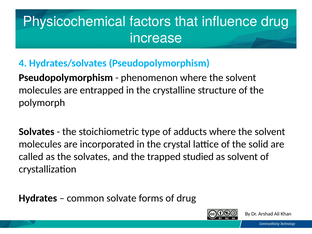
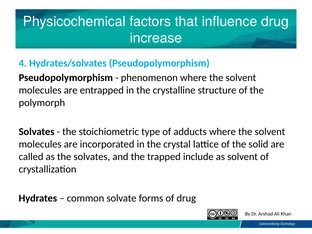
studied: studied -> include
